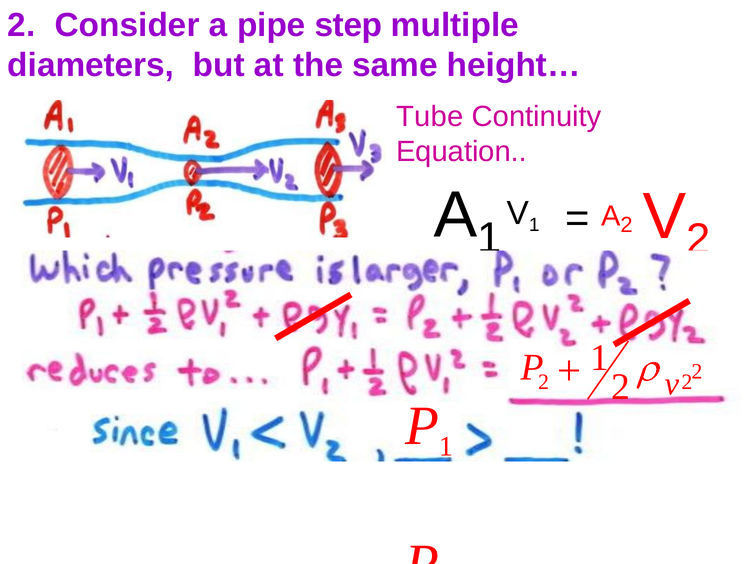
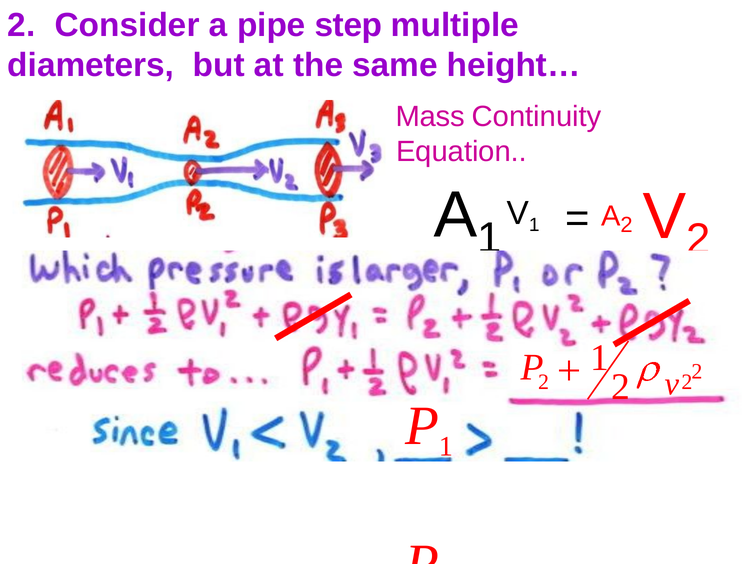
Tube: Tube -> Mass
